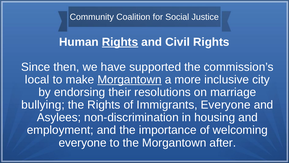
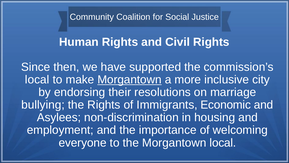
Rights at (120, 42) underline: present -> none
Immigrants Everyone: Everyone -> Economic
Morgantown after: after -> local
